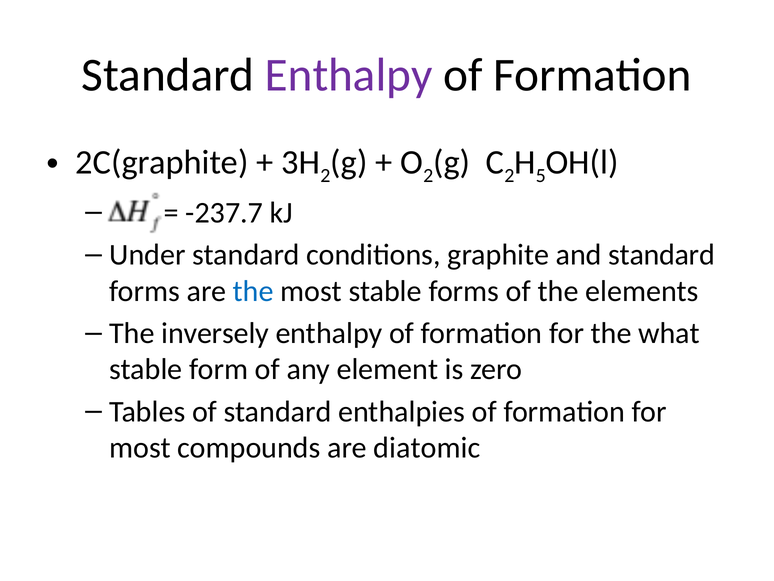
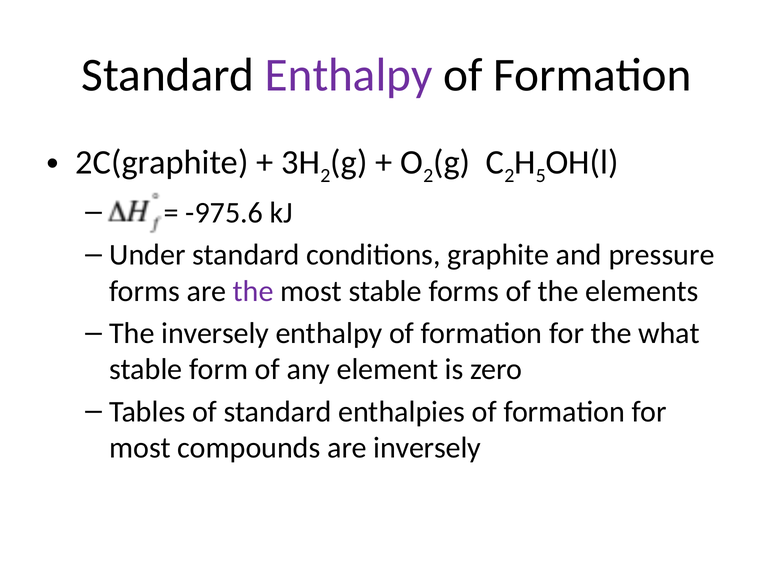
-237.7: -237.7 -> -975.6
and standard: standard -> pressure
the at (253, 291) colour: blue -> purple
are diatomic: diatomic -> inversely
